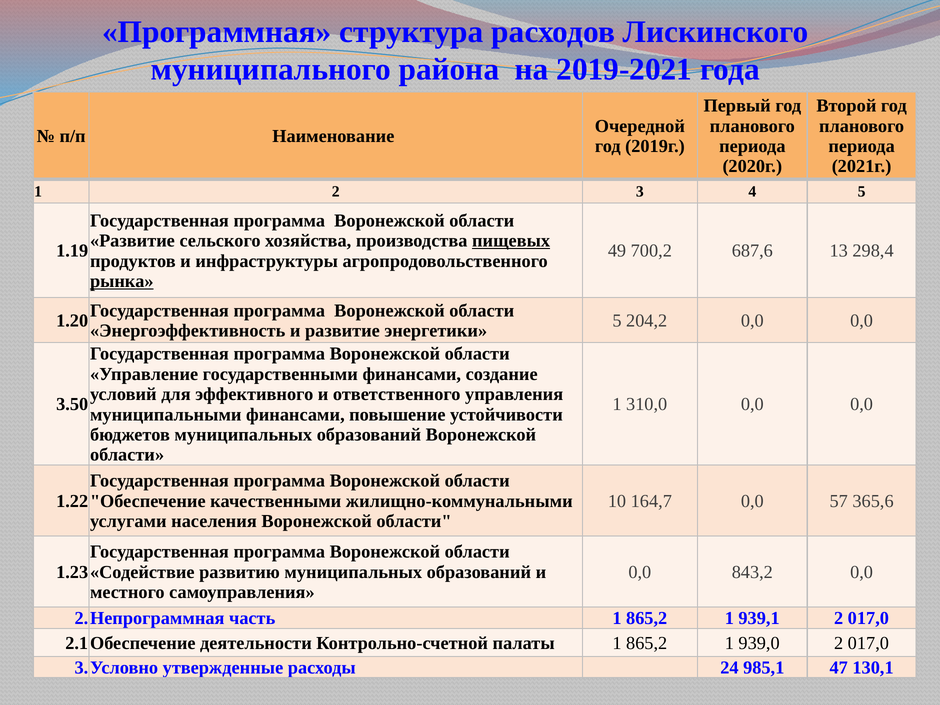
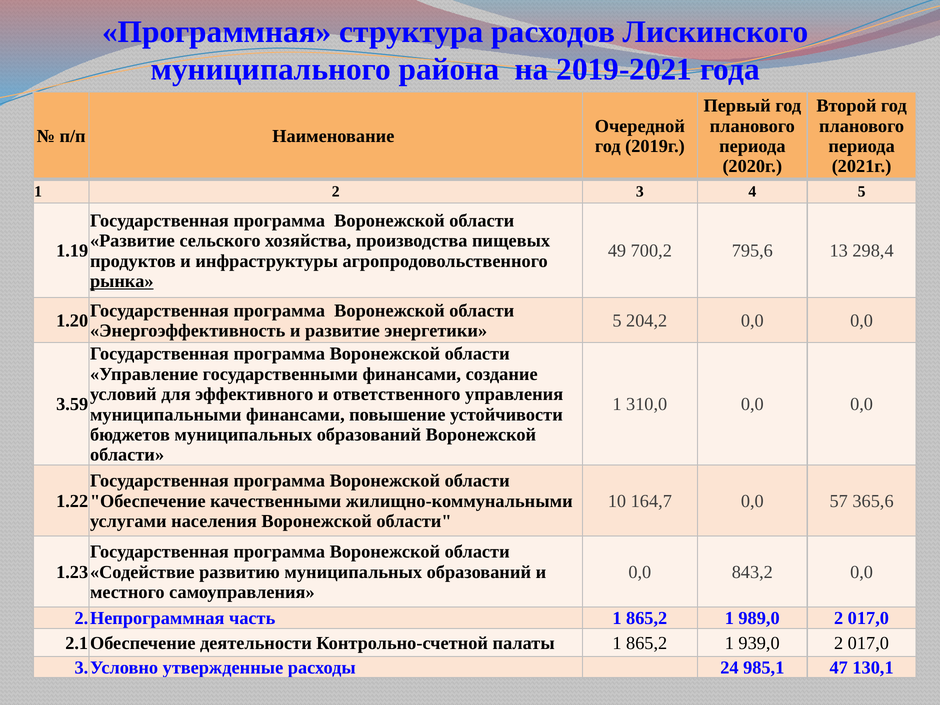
пищевых underline: present -> none
687,6: 687,6 -> 795,6
3.50: 3.50 -> 3.59
939,1: 939,1 -> 989,0
